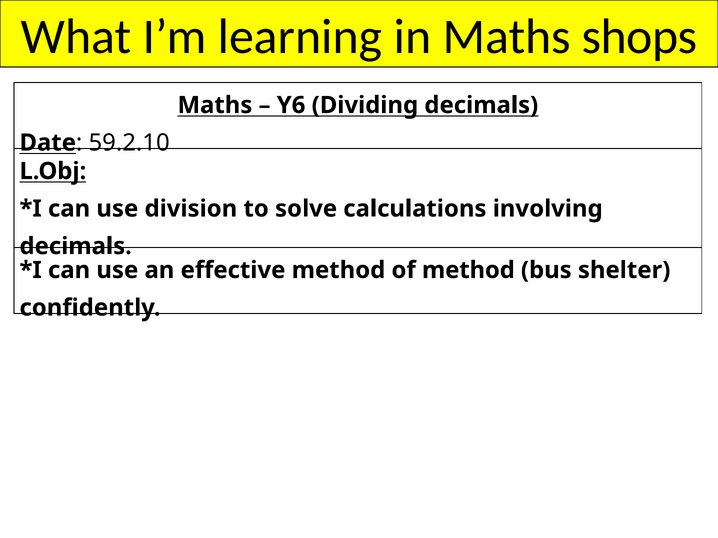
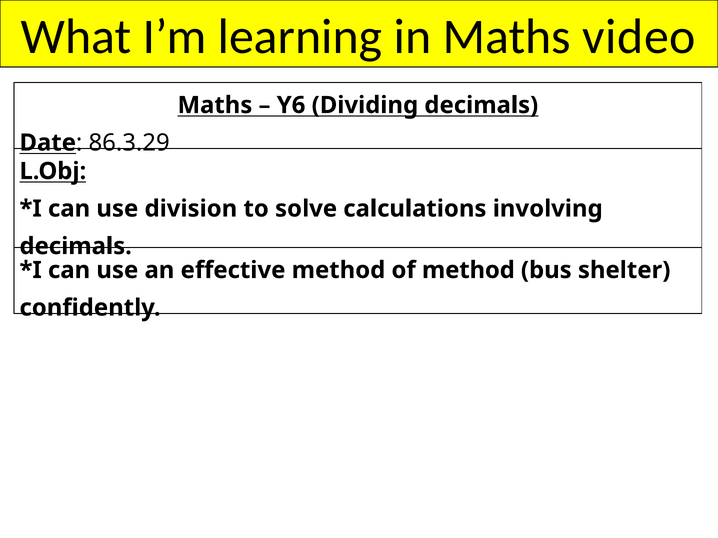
shops: shops -> video
59.2.10: 59.2.10 -> 86.3.29
